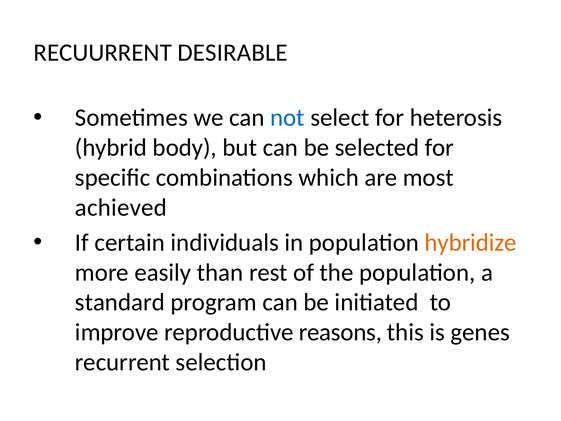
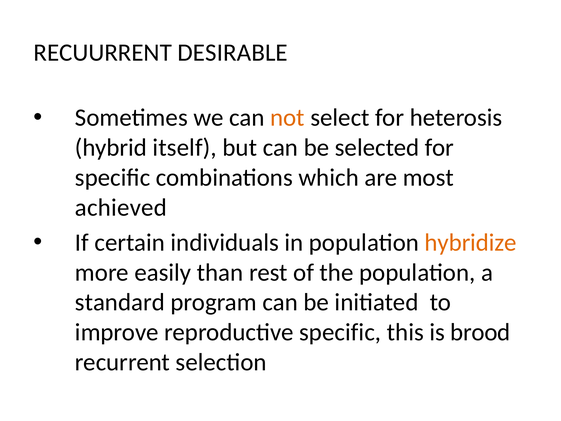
not colour: blue -> orange
body: body -> itself
reproductive reasons: reasons -> specific
genes: genes -> brood
